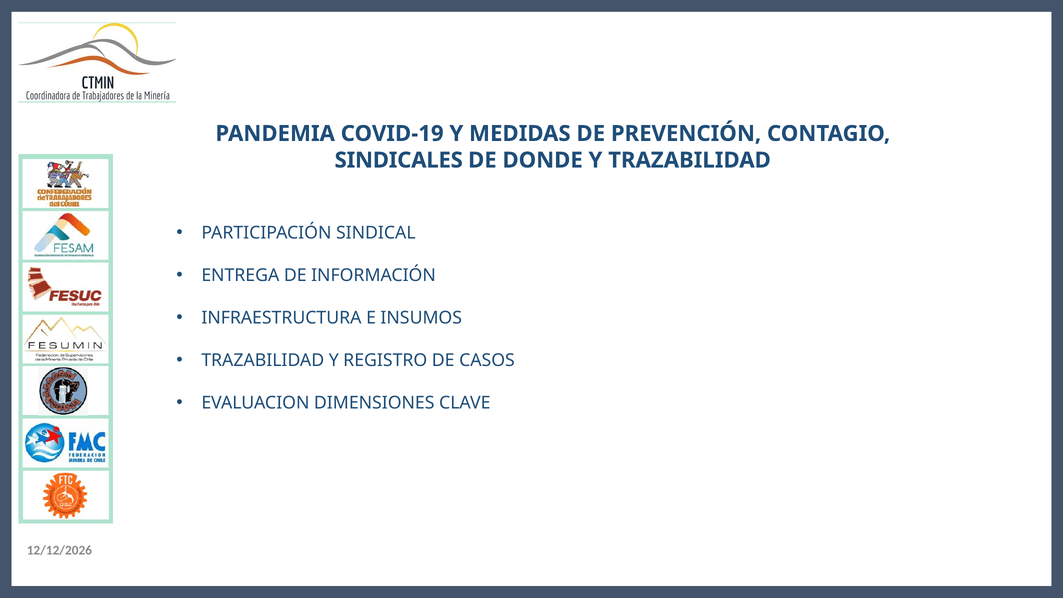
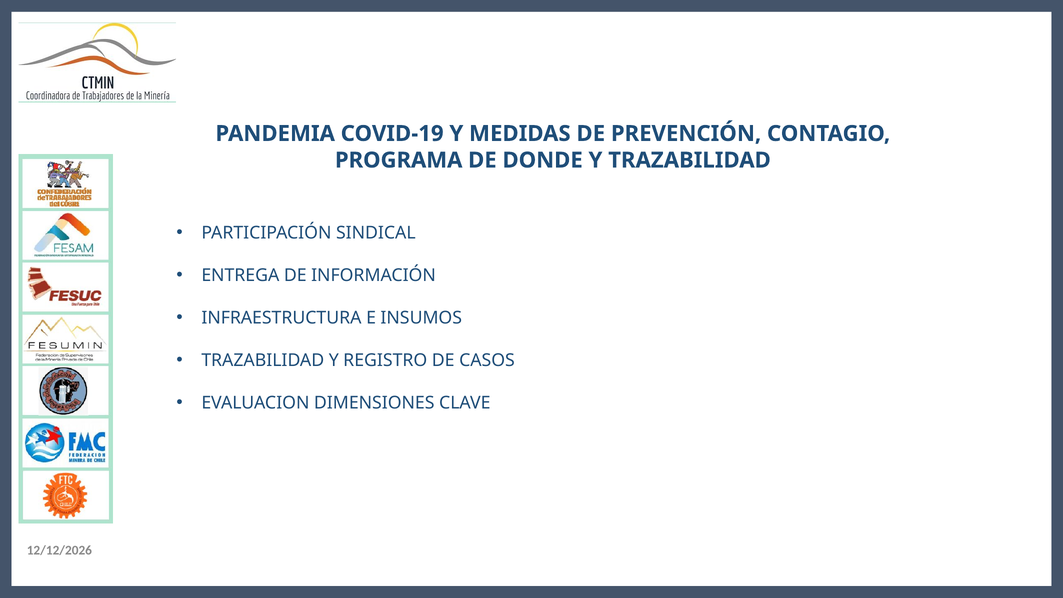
SINDICALES: SINDICALES -> PROGRAMA
